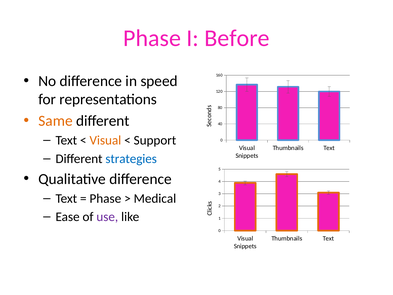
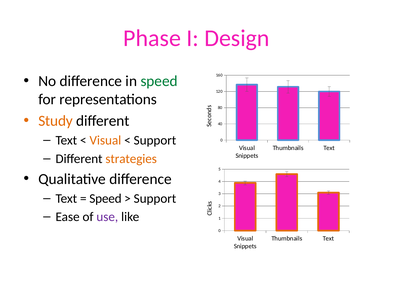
Before: Before -> Design
speed at (159, 81) colour: black -> green
Same: Same -> Study
strategies colour: blue -> orange
Phase at (105, 198): Phase -> Speed
Medical at (155, 198): Medical -> Support
